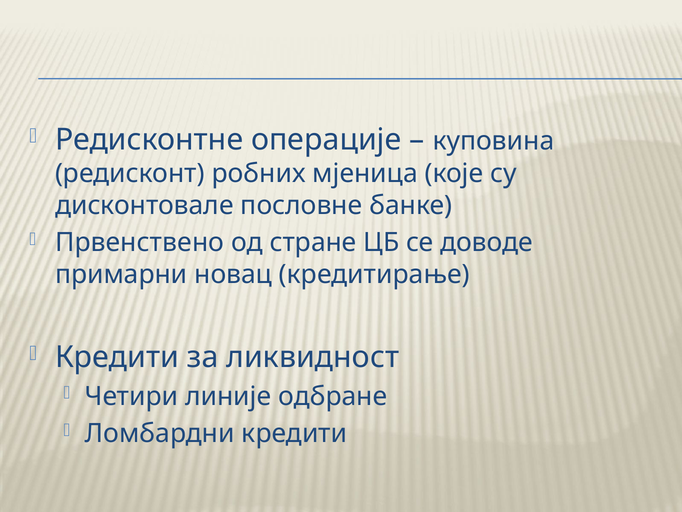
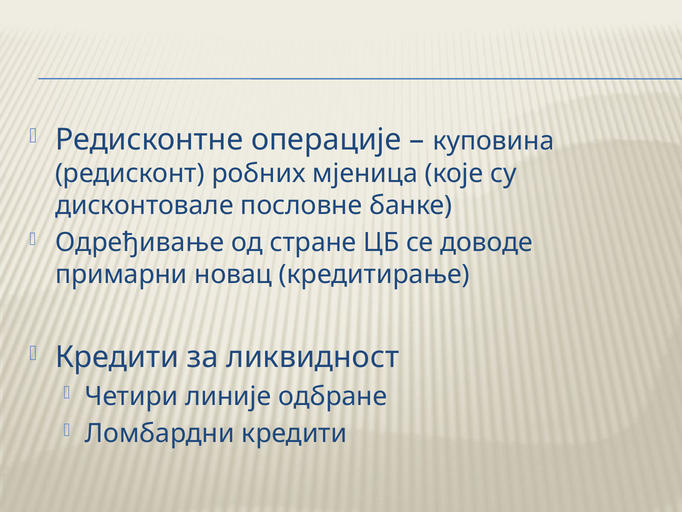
Првенствено: Првенствено -> Одређивање
